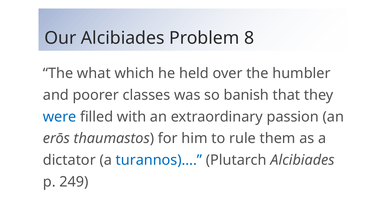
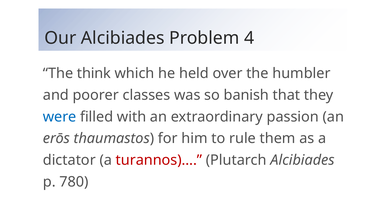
8: 8 -> 4
what: what -> think
turannos)… colour: blue -> red
249: 249 -> 780
